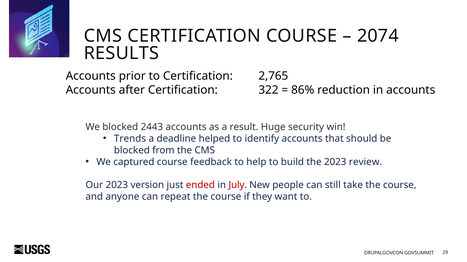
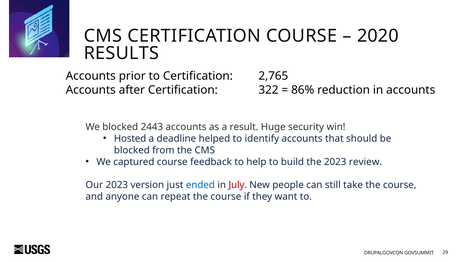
2074: 2074 -> 2020
Trends: Trends -> Hosted
ended colour: red -> blue
